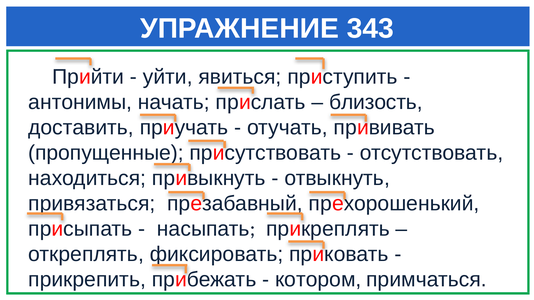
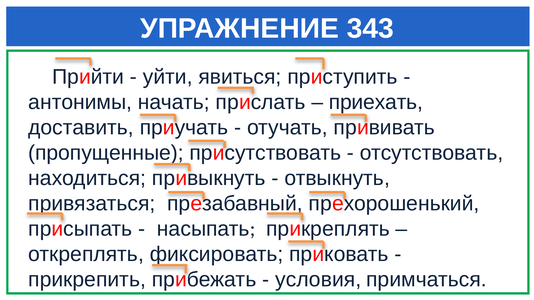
близость: близость -> приехать
котором: котором -> условия
